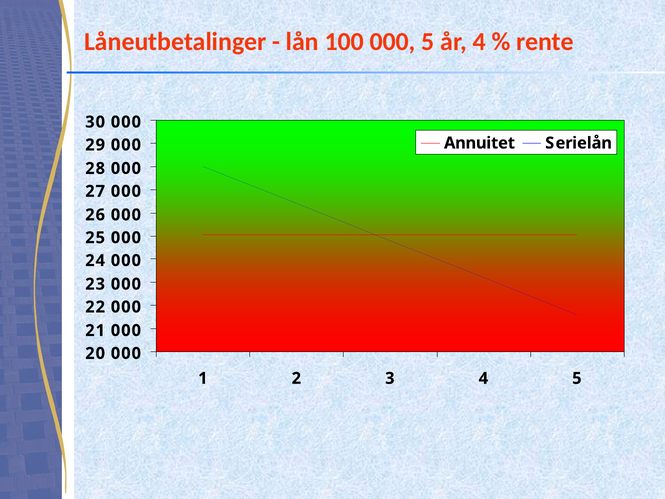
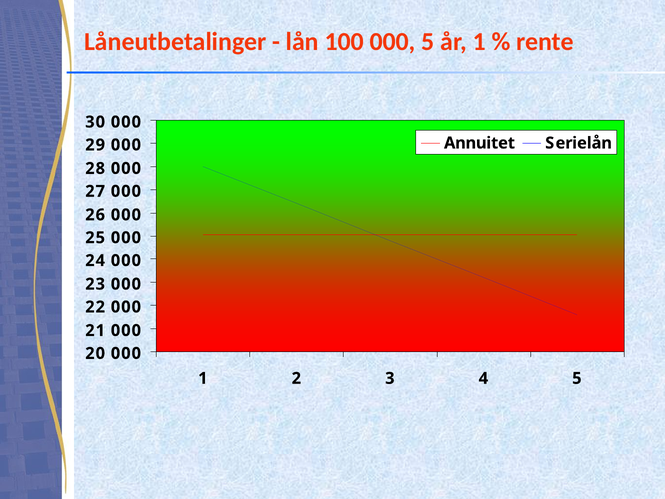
år 4: 4 -> 1
